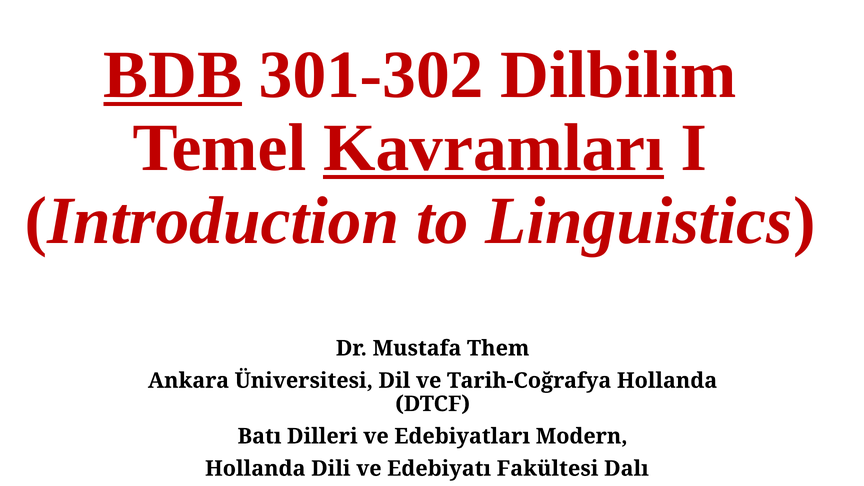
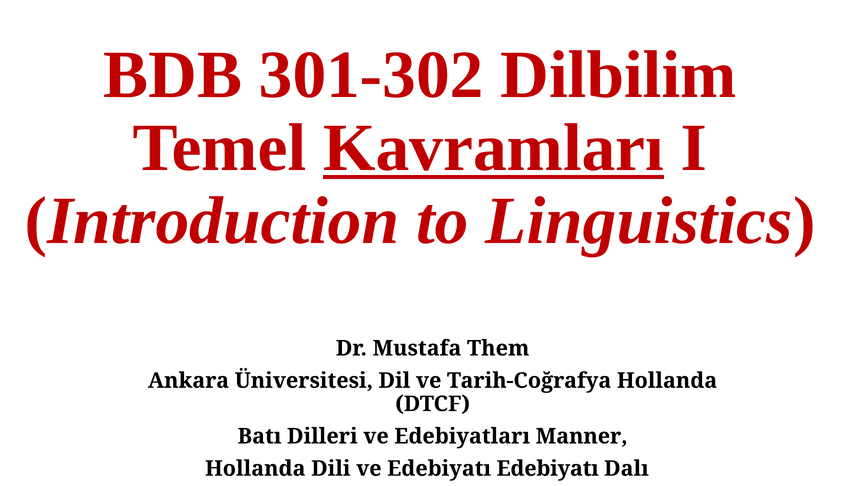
BDB underline: present -> none
Modern: Modern -> Manner
Edebiyatı Fakültesi: Fakültesi -> Edebiyatı
